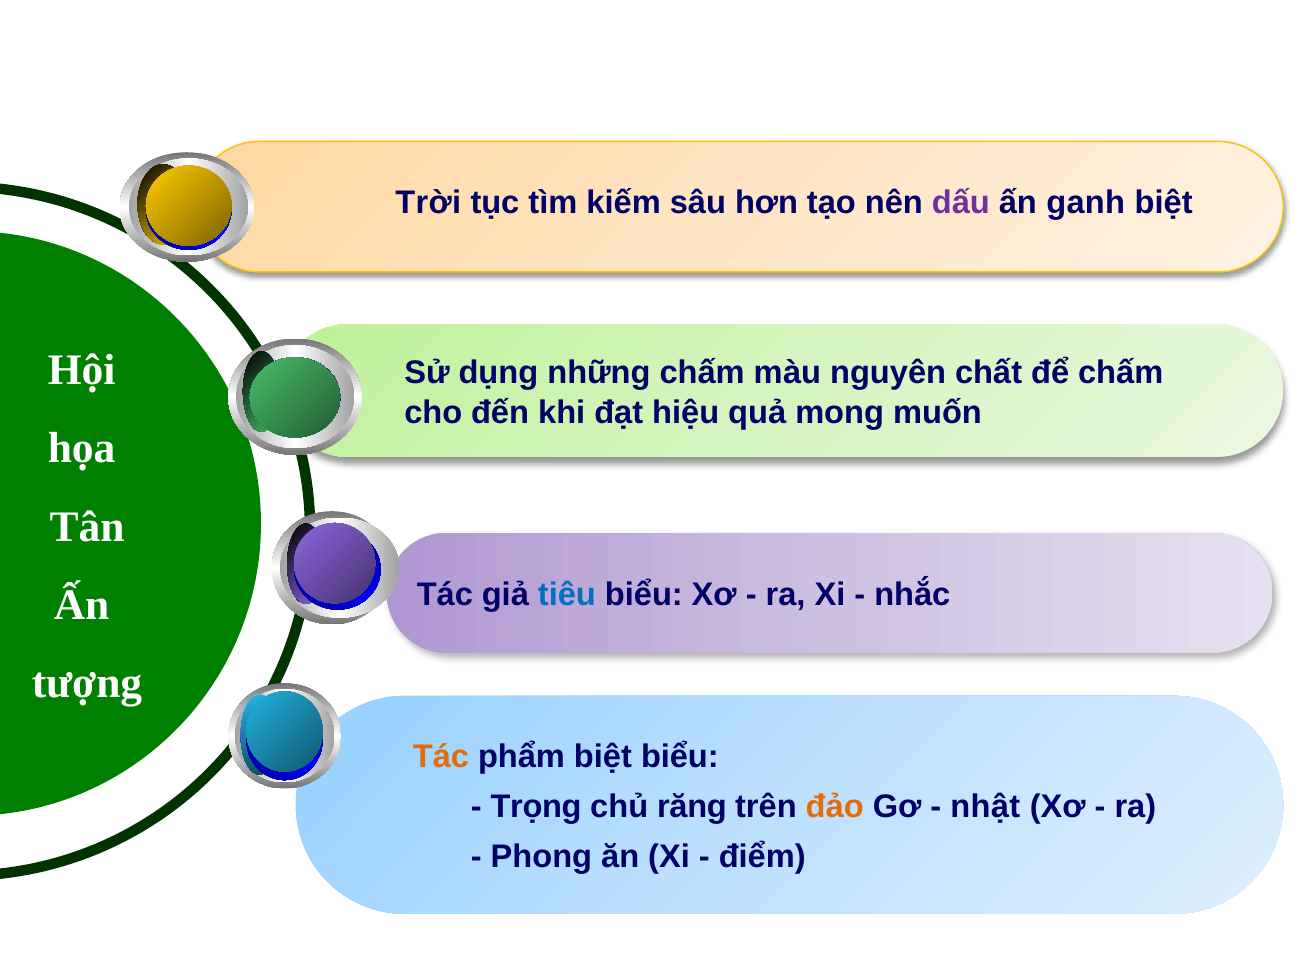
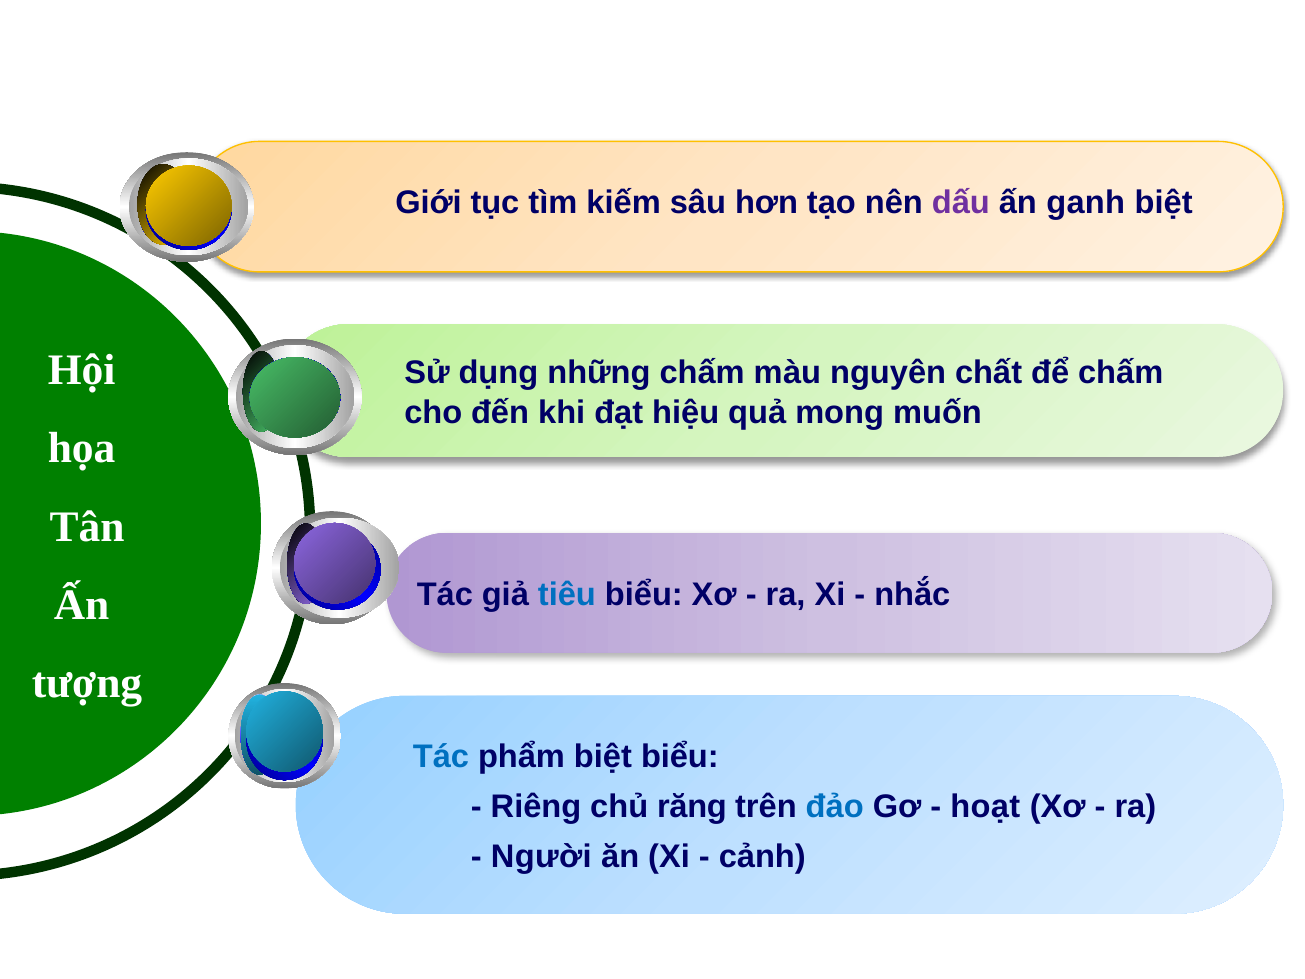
Trời: Trời -> Giới
Tác at (441, 757) colour: orange -> blue
Trọng: Trọng -> Riêng
đảo colour: orange -> blue
nhật: nhật -> hoạt
Phong: Phong -> Người
điểm: điểm -> cảnh
